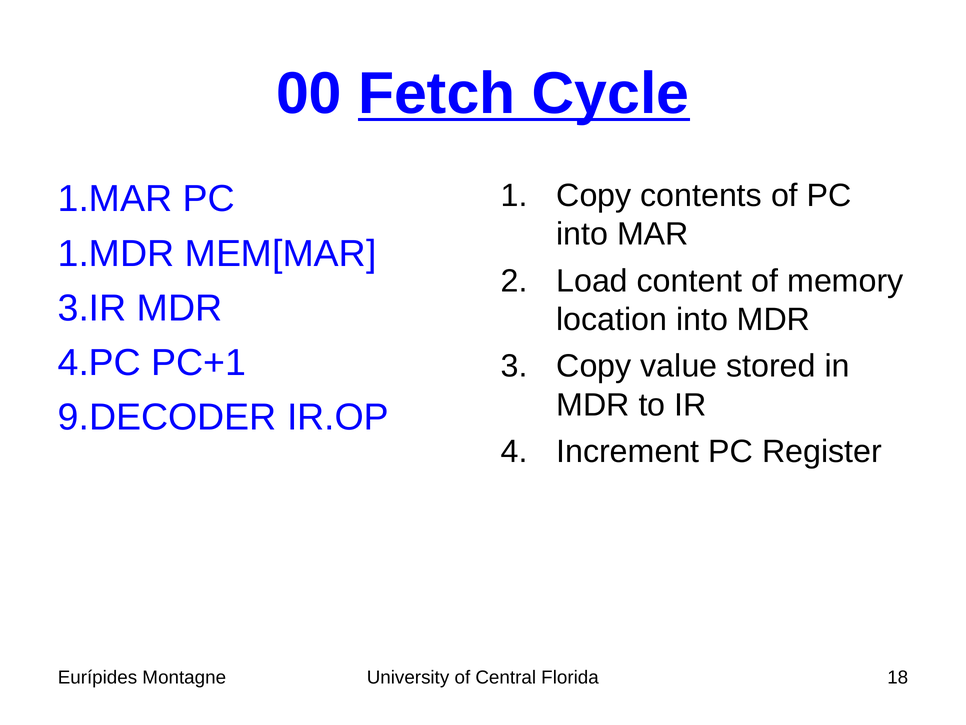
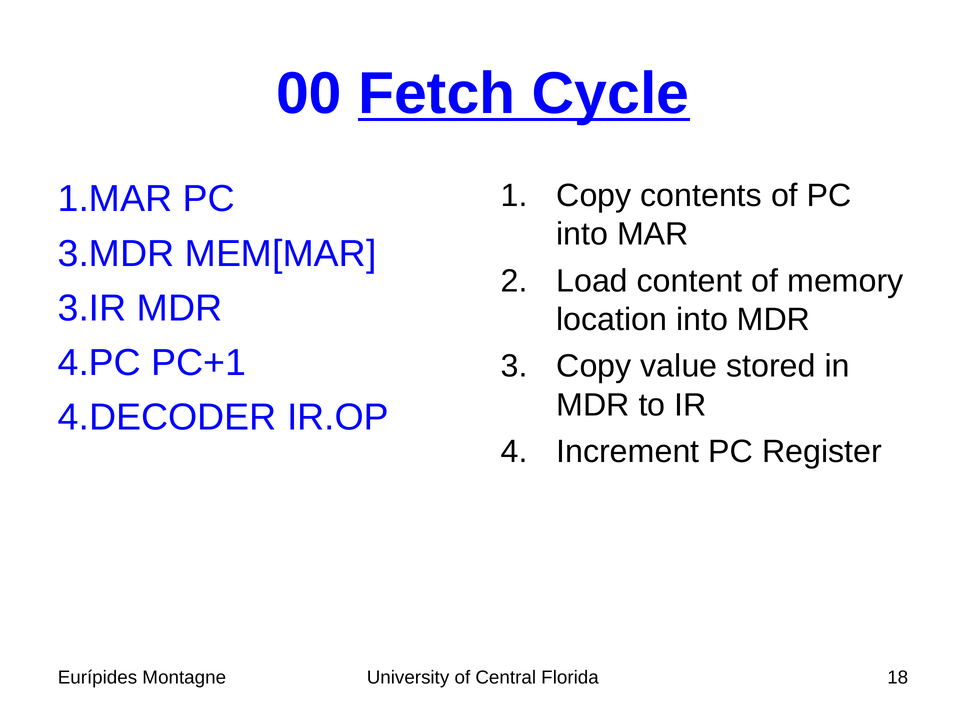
1.MDR: 1.MDR -> 3.MDR
9.DECODER: 9.DECODER -> 4.DECODER
